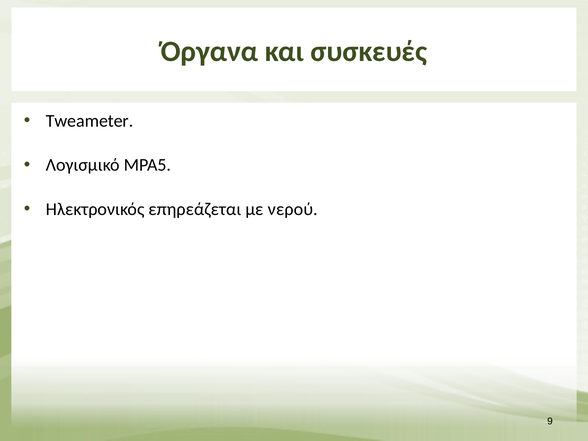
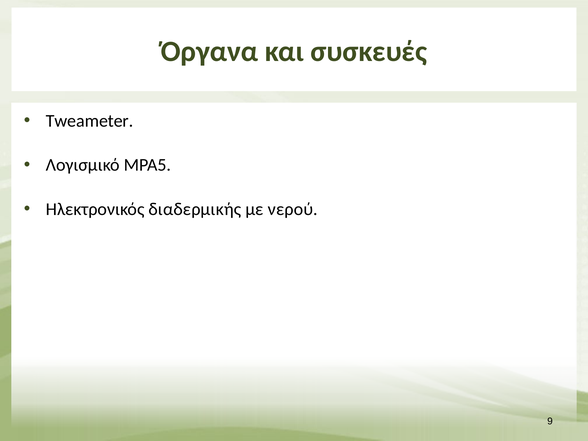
επηρεάζεται: επηρεάζεται -> διαδερμικής
